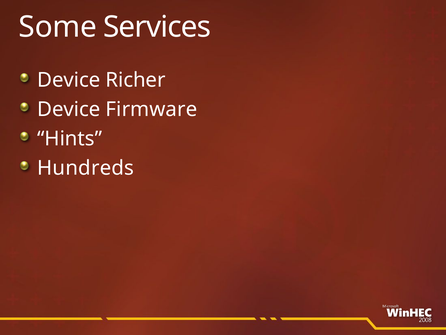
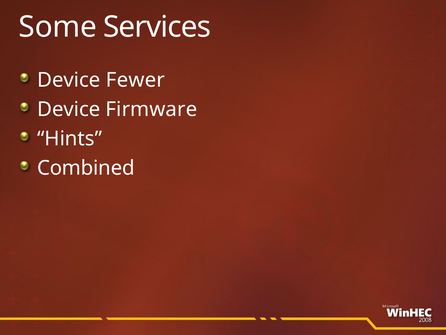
Richer: Richer -> Fewer
Hundreds: Hundreds -> Combined
